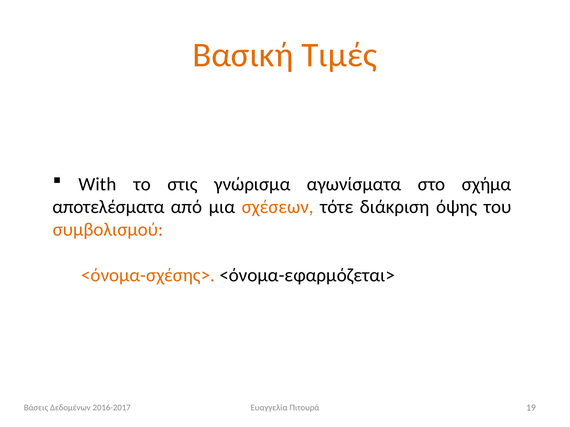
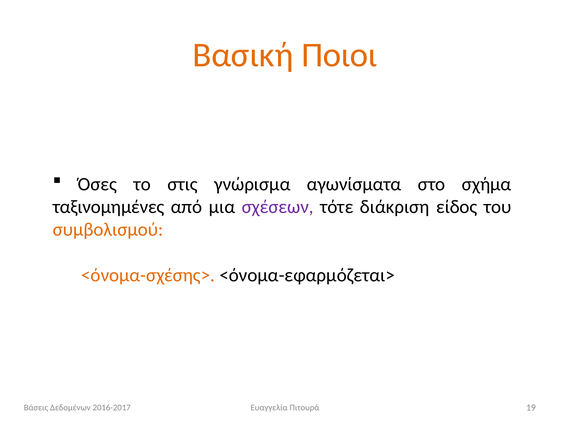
Τιμές: Τιμές -> Ποιοι
With: With -> Όσες
αποτελέσματα: αποτελέσματα -> ταξινομημένες
σχέσεων colour: orange -> purple
όψης: όψης -> είδος
